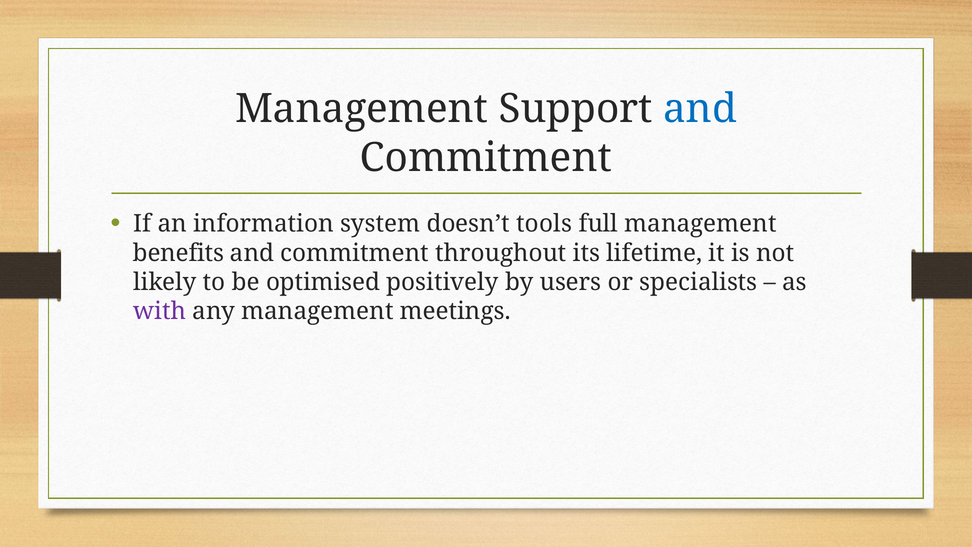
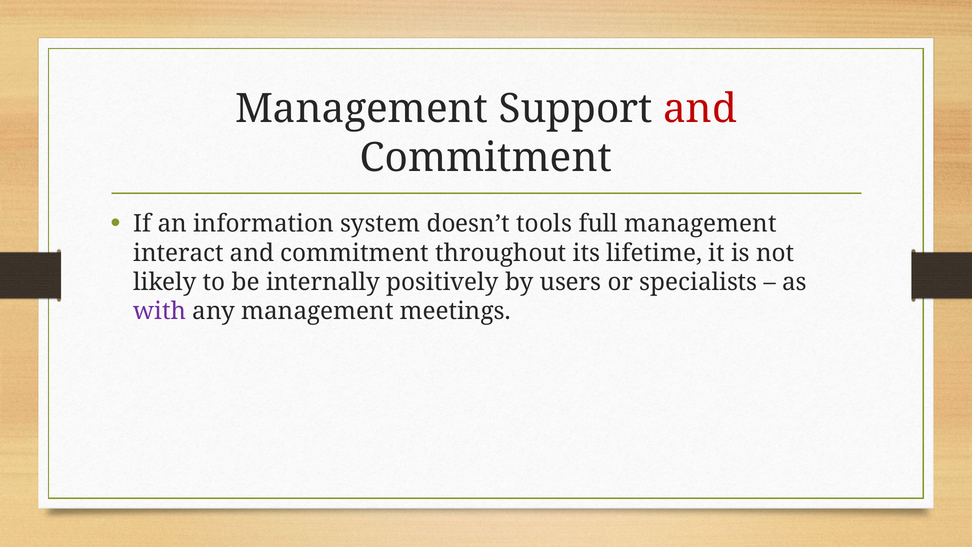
and at (700, 109) colour: blue -> red
benefits: benefits -> interact
optimised: optimised -> internally
